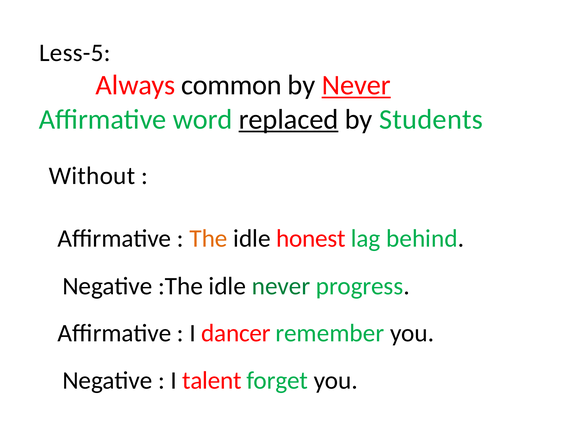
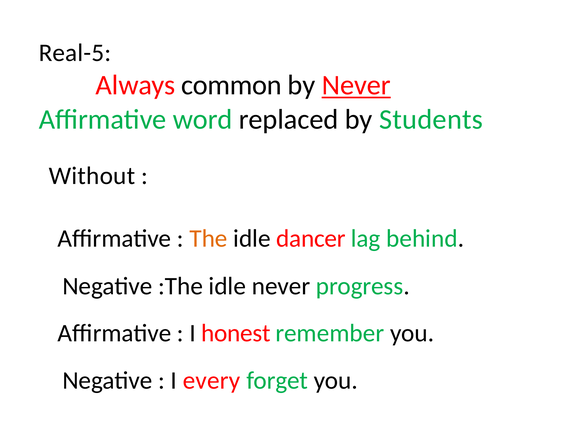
Less-5: Less-5 -> Real-5
replaced underline: present -> none
honest: honest -> dancer
never at (281, 286) colour: green -> black
dancer: dancer -> honest
talent: talent -> every
